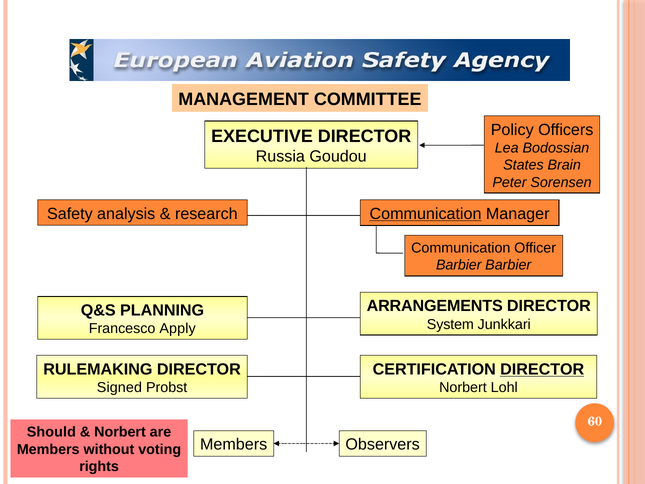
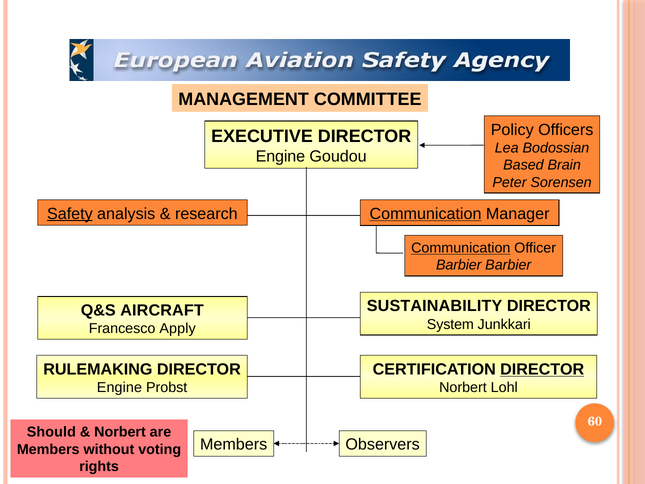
Russia at (280, 156): Russia -> Engine
States: States -> Based
Safety underline: none -> present
Communication at (461, 248) underline: none -> present
ARRANGEMENTS: ARRANGEMENTS -> SUSTAINABILITY
PLANNING: PLANNING -> AIRCRAFT
Signed at (119, 387): Signed -> Engine
